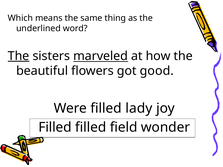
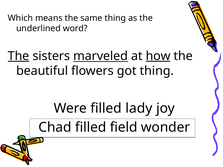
how underline: none -> present
got good: good -> thing
Filled at (55, 127): Filled -> Chad
